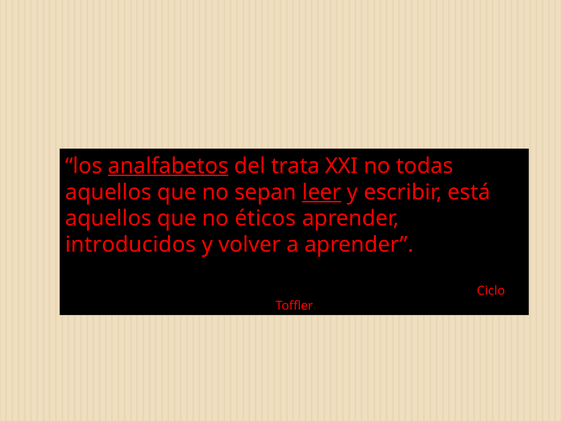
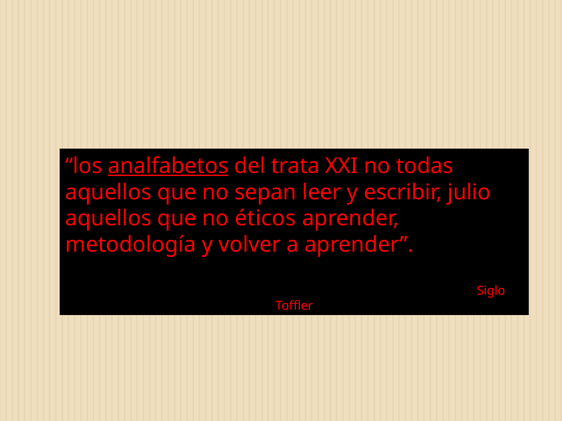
leer underline: present -> none
está: está -> julio
introducidos: introducidos -> metodología
Ciclo: Ciclo -> Siglo
